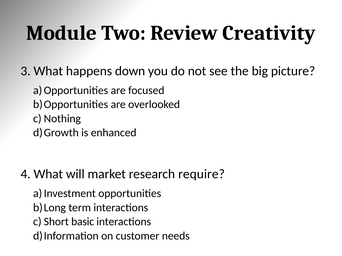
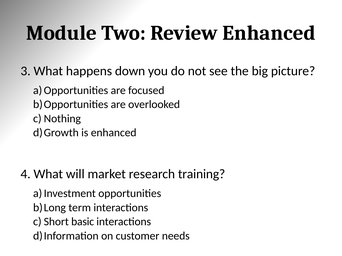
Review Creativity: Creativity -> Enhanced
require: require -> training
